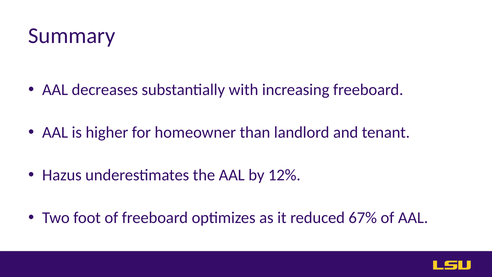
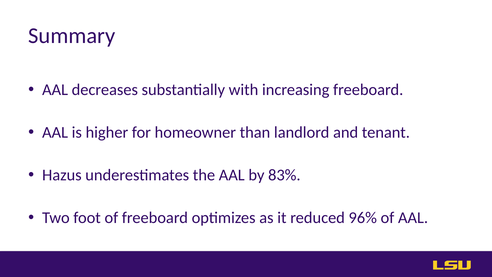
12%: 12% -> 83%
67%: 67% -> 96%
